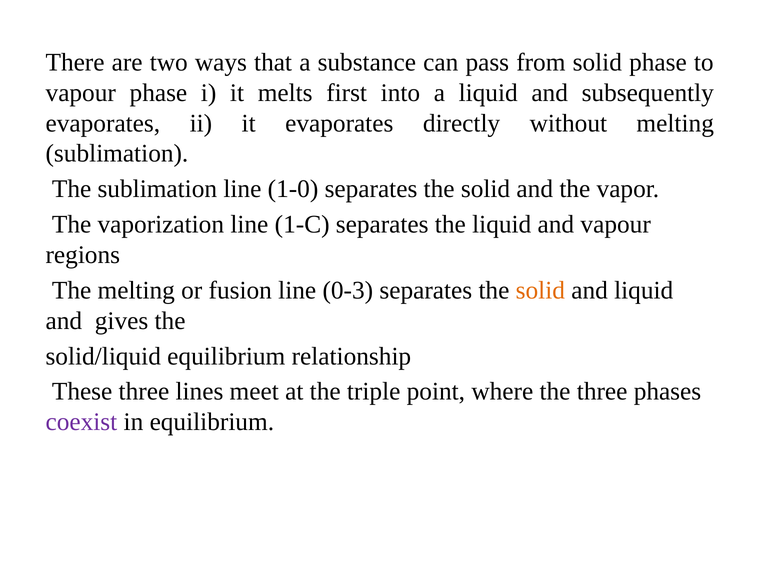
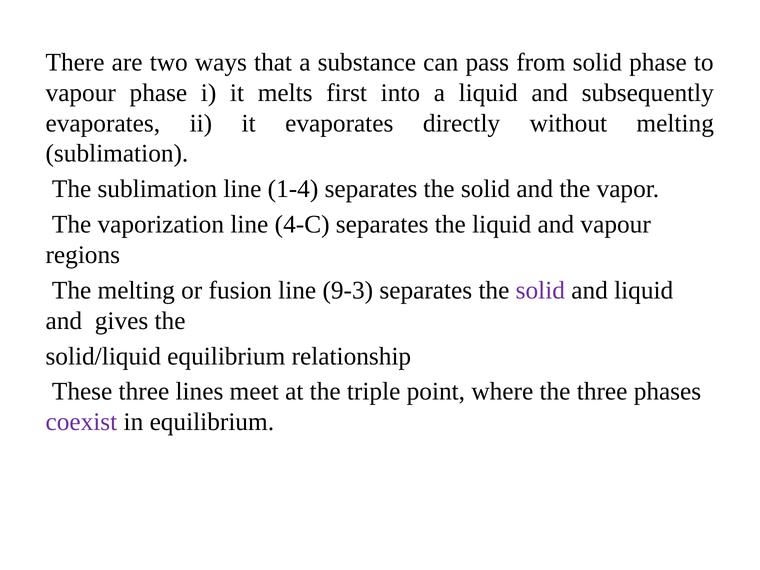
1-0: 1-0 -> 1-4
1-C: 1-C -> 4-C
0-3: 0-3 -> 9-3
solid at (540, 290) colour: orange -> purple
